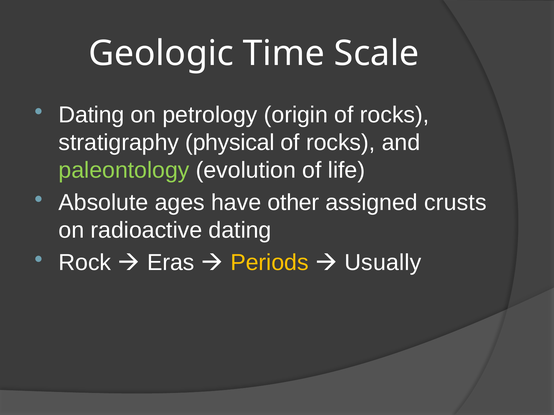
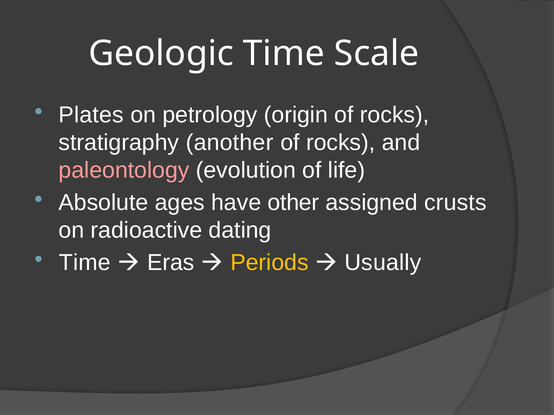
Dating at (91, 115): Dating -> Plates
physical: physical -> another
paleontology colour: light green -> pink
Rock at (85, 263): Rock -> Time
